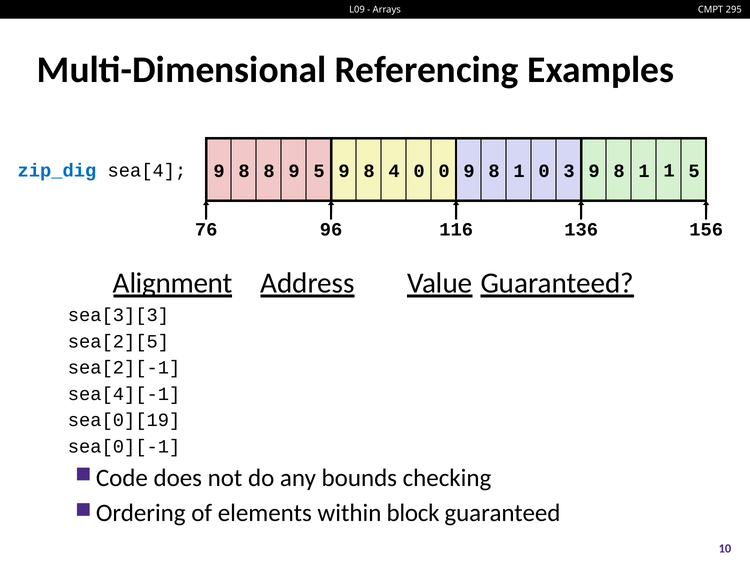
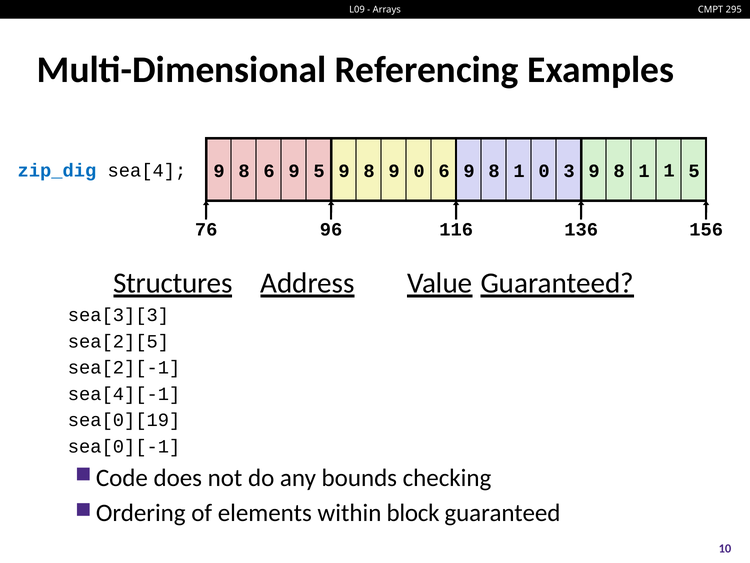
8 8: 8 -> 6
8 4: 4 -> 9
0 0: 0 -> 6
Alignment: Alignment -> Structures
